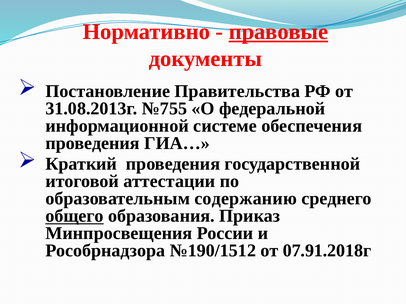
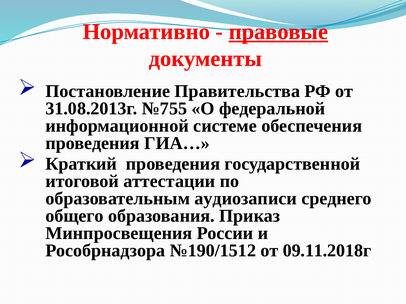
содержанию: содержанию -> аудиозаписи
общего underline: present -> none
07.91.2018г: 07.91.2018г -> 09.11.2018г
